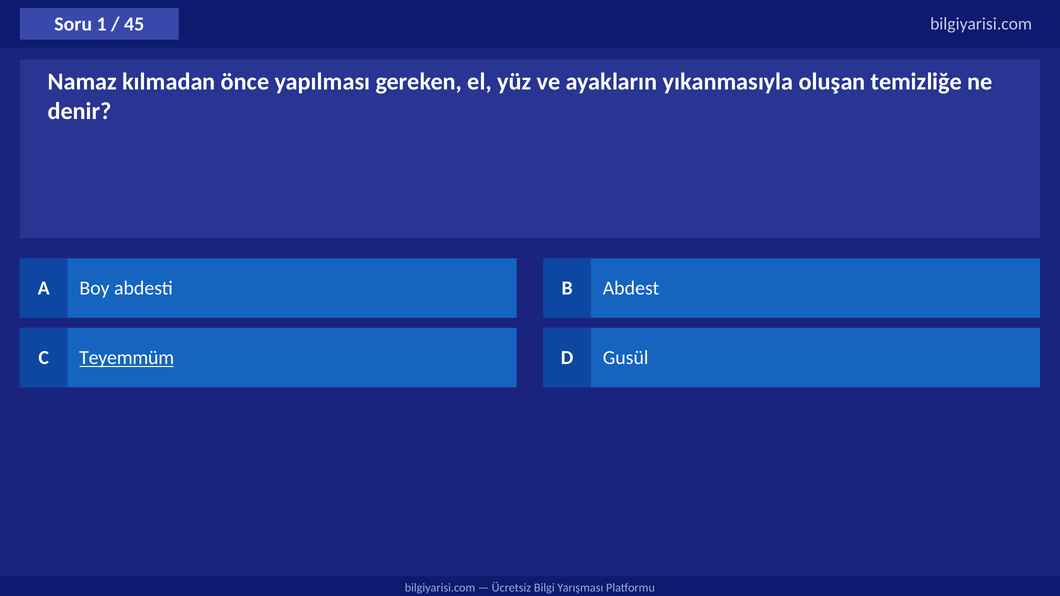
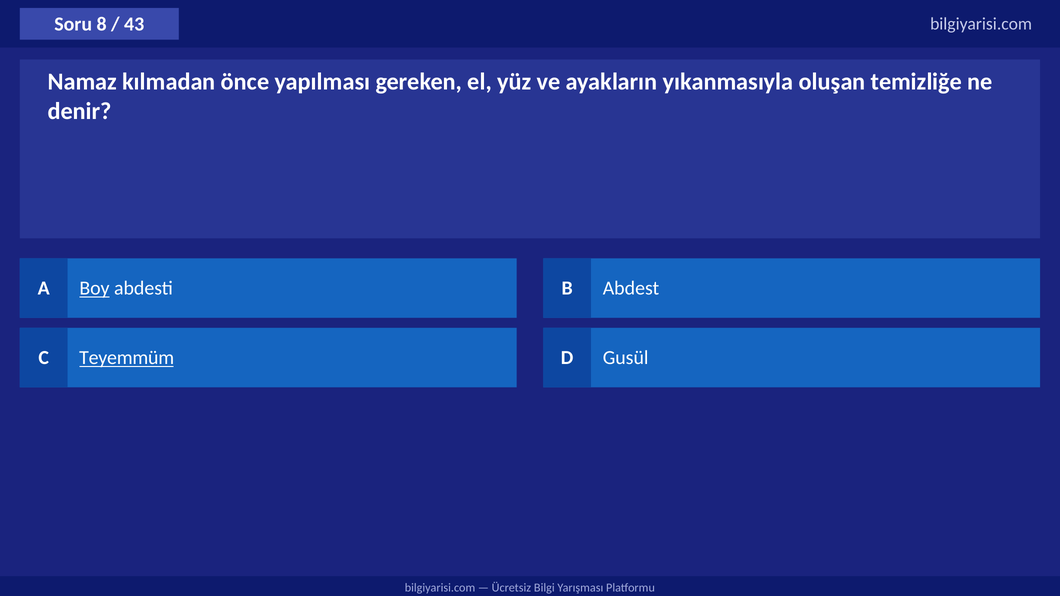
1: 1 -> 8
45: 45 -> 43
Boy underline: none -> present
